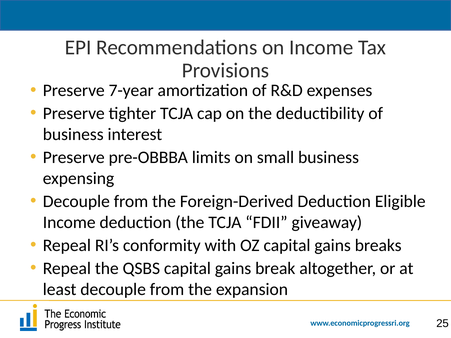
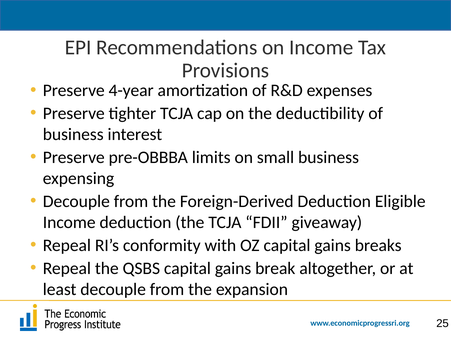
7-year: 7-year -> 4-year
